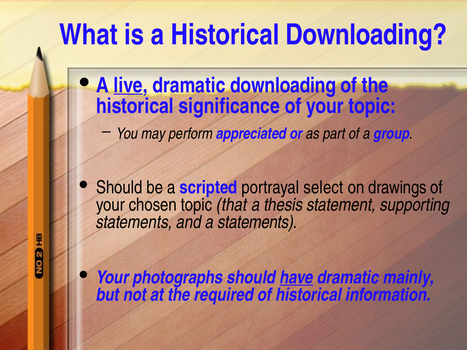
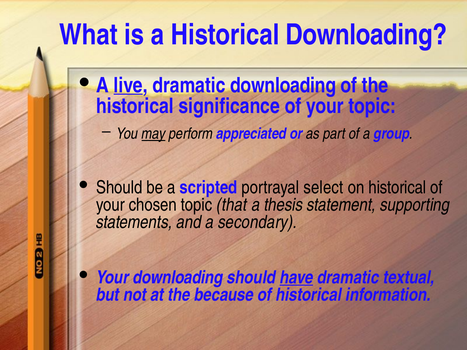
may underline: none -> present
on drawings: drawings -> historical
a statements: statements -> secondary
Your photographs: photographs -> downloading
mainly: mainly -> textual
required: required -> because
